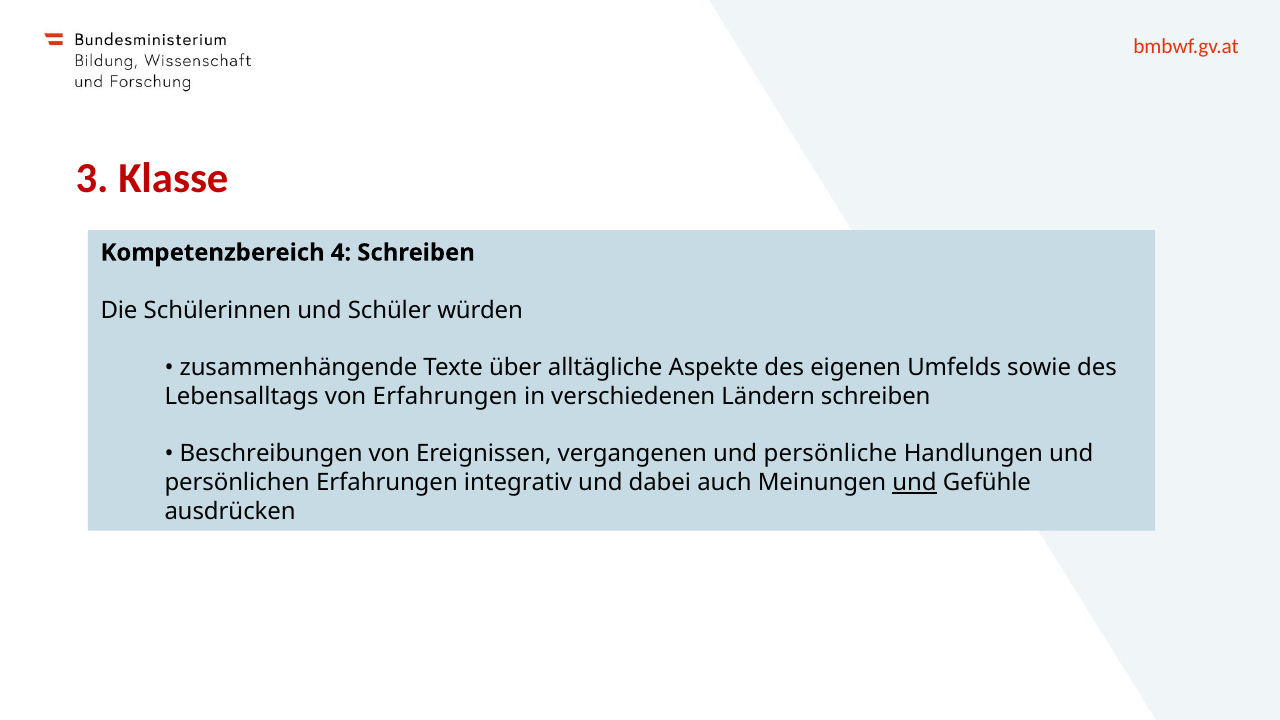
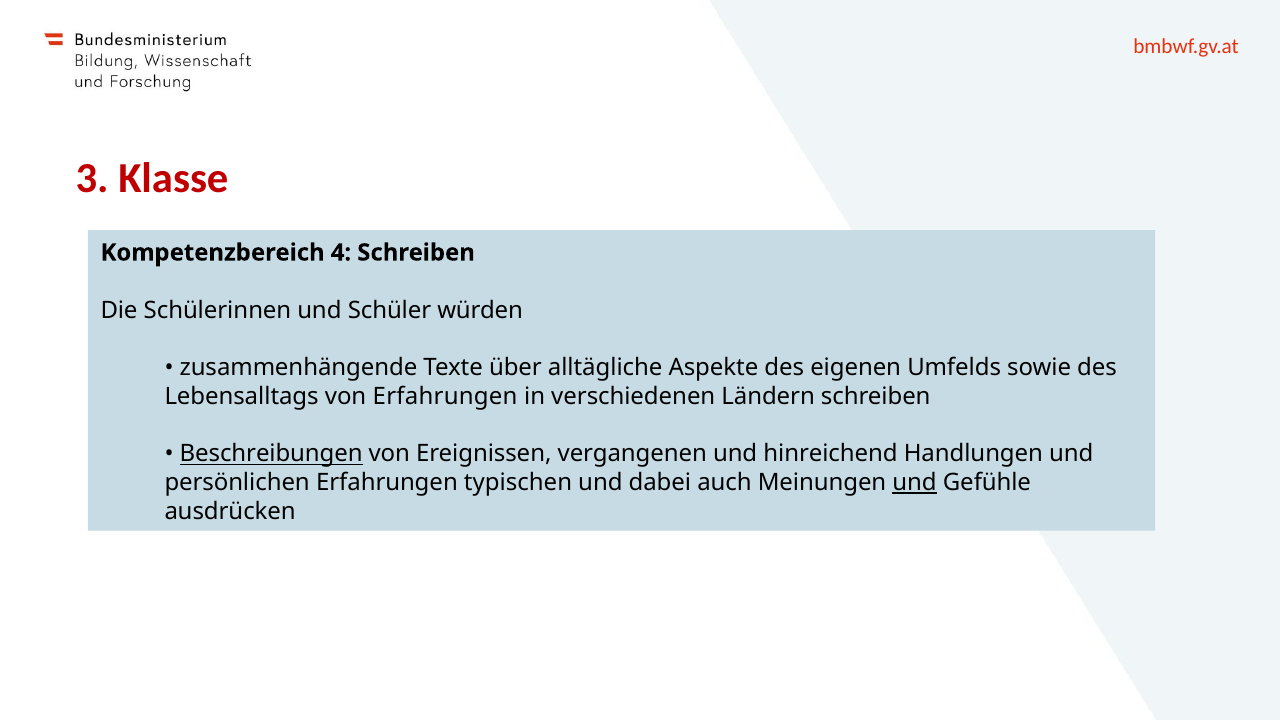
Beschreibungen underline: none -> present
persönliche: persönliche -> hinreichend
integrativ: integrativ -> typischen
